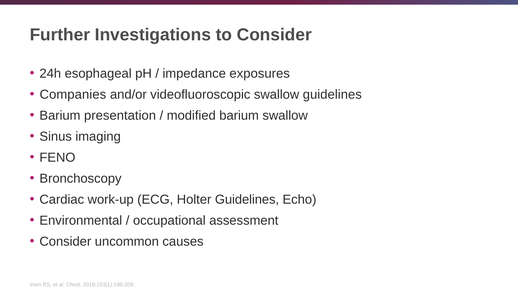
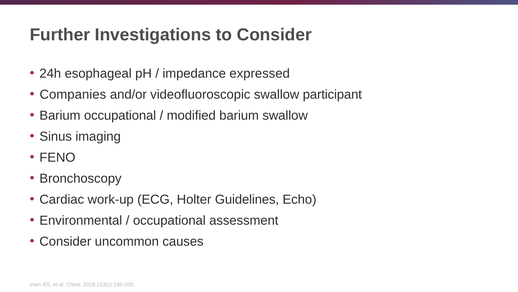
exposures: exposures -> expressed
swallow guidelines: guidelines -> participant
Barium presentation: presentation -> occupational
